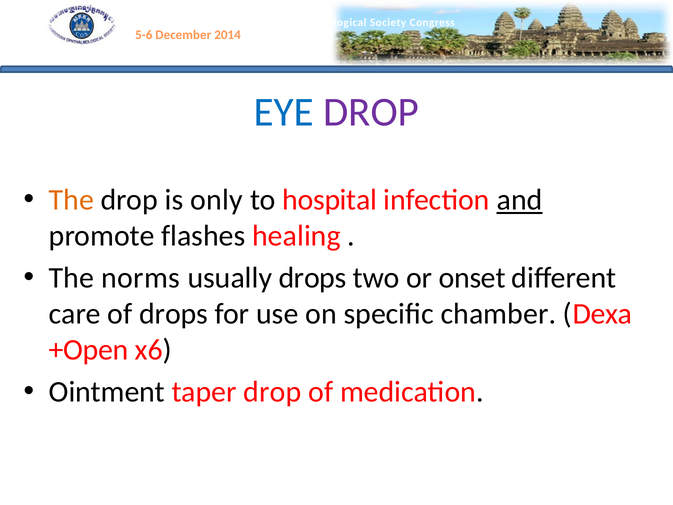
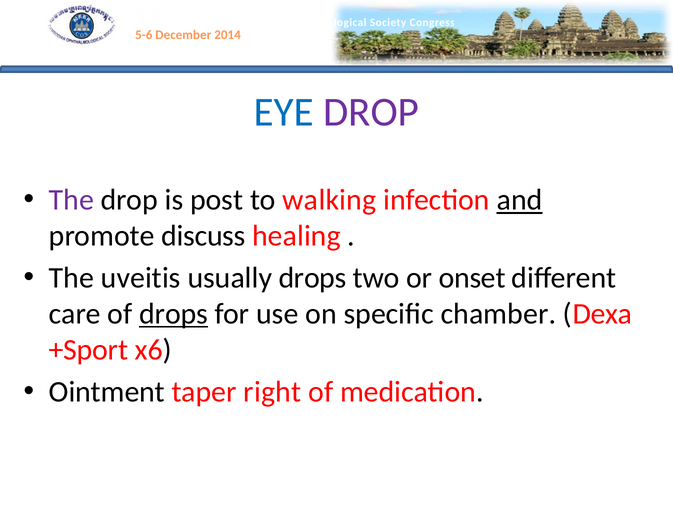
The at (71, 200) colour: orange -> purple
only: only -> post
hospital: hospital -> walking
flashes: flashes -> discuss
norms: norms -> uveitis
drops at (174, 314) underline: none -> present
+Open: +Open -> +Sport
taper drop: drop -> right
